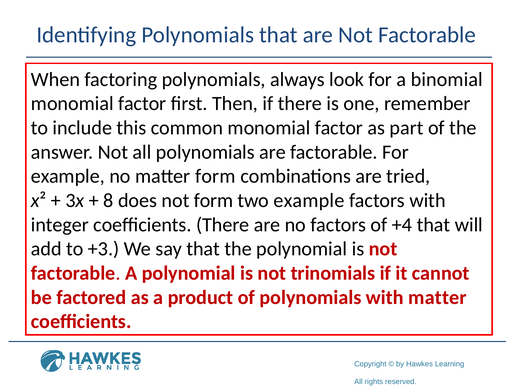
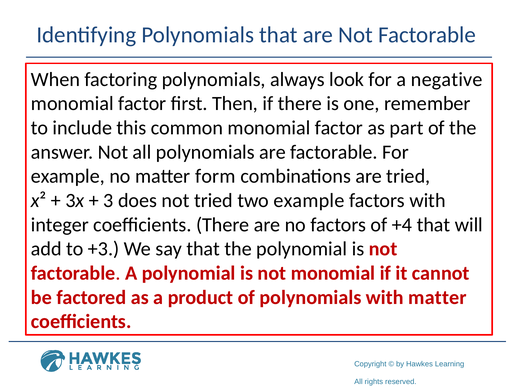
binomial: binomial -> negative
8: 8 -> 3
not form: form -> tried
not trinomials: trinomials -> monomial
